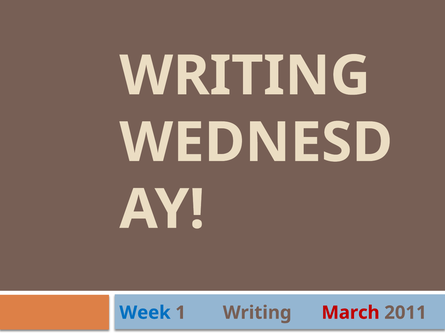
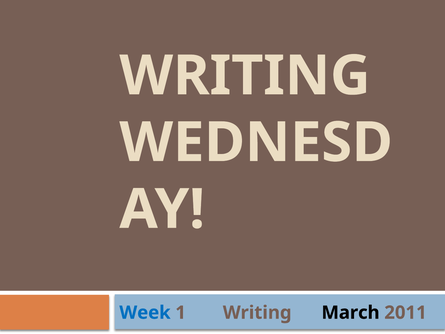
March colour: red -> black
